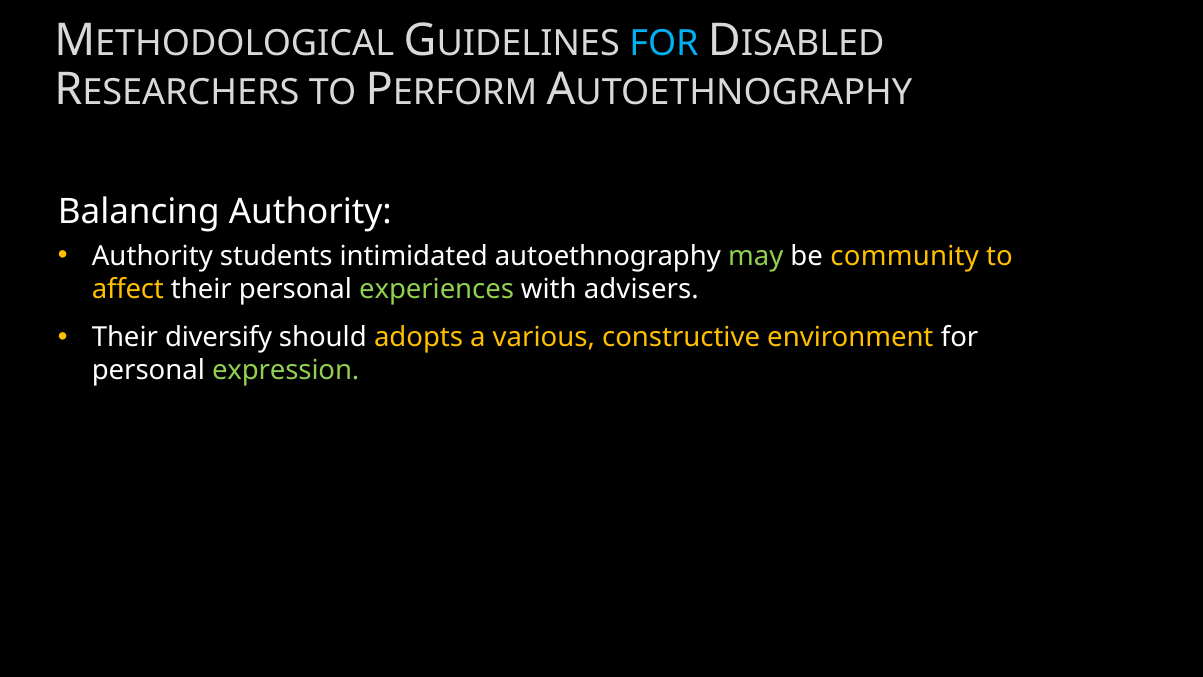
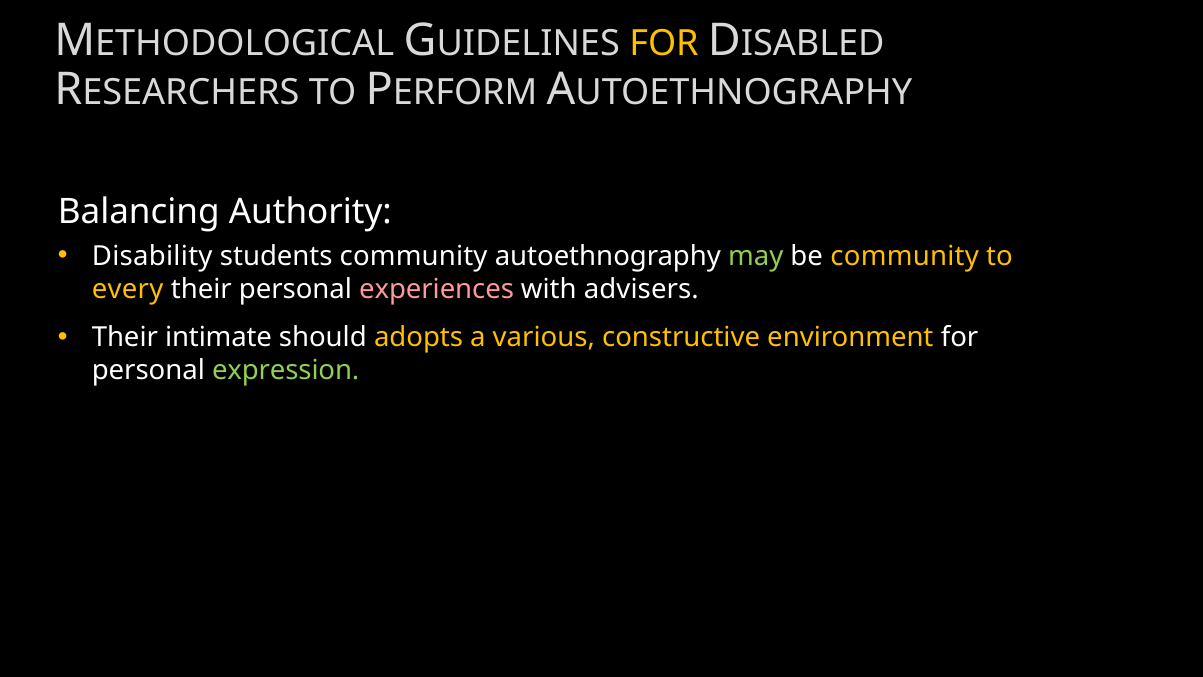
FOR at (664, 44) colour: light blue -> yellow
Authority at (152, 256): Authority -> Disability
students intimidated: intimidated -> community
affect: affect -> every
experiences colour: light green -> pink
diversify: diversify -> intimate
